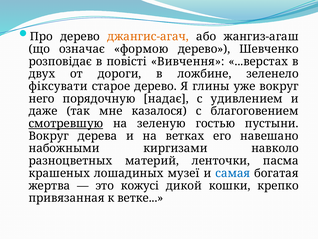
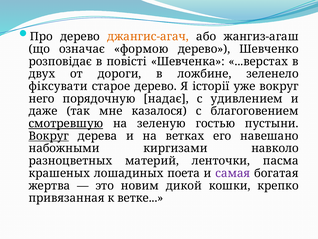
Вивчення: Вивчення -> Шевченка
глины: глины -> історії
Вокруг at (49, 136) underline: none -> present
музеї: музеї -> поета
самая colour: blue -> purple
кожусі: кожусі -> новим
